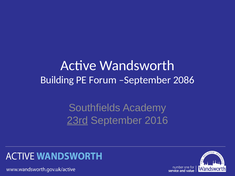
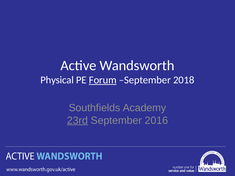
Building: Building -> Physical
Forum underline: none -> present
2086: 2086 -> 2018
